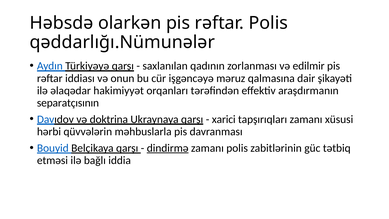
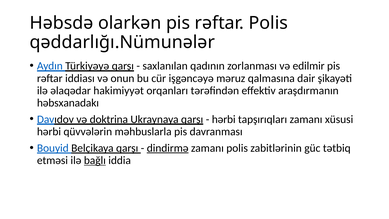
separatçısının: separatçısının -> həbsxanadakı
xarici at (224, 119): xarici -> hərbi
bağlı underline: none -> present
